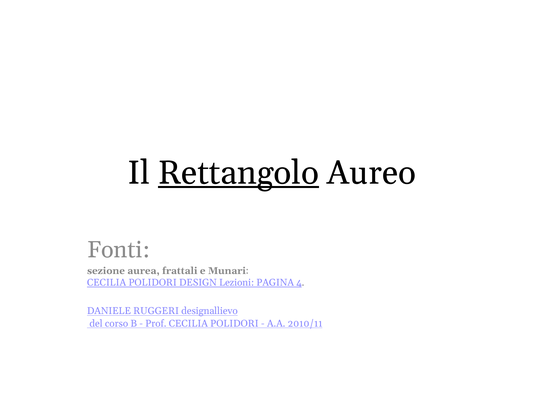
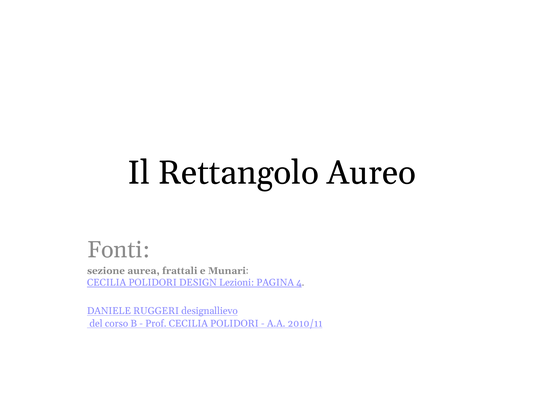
Rettangolo underline: present -> none
